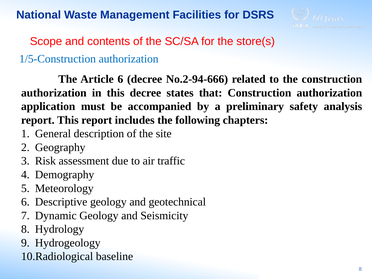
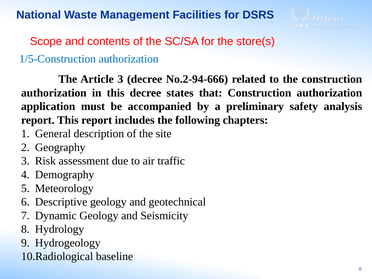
Article 6: 6 -> 3
